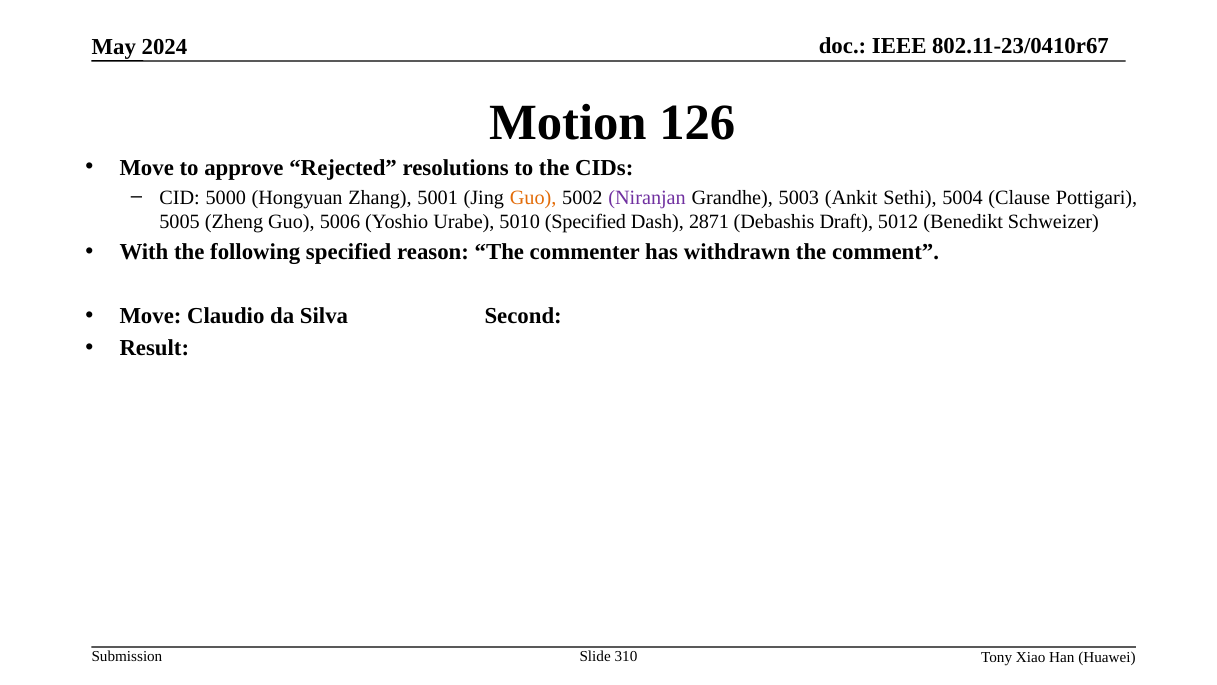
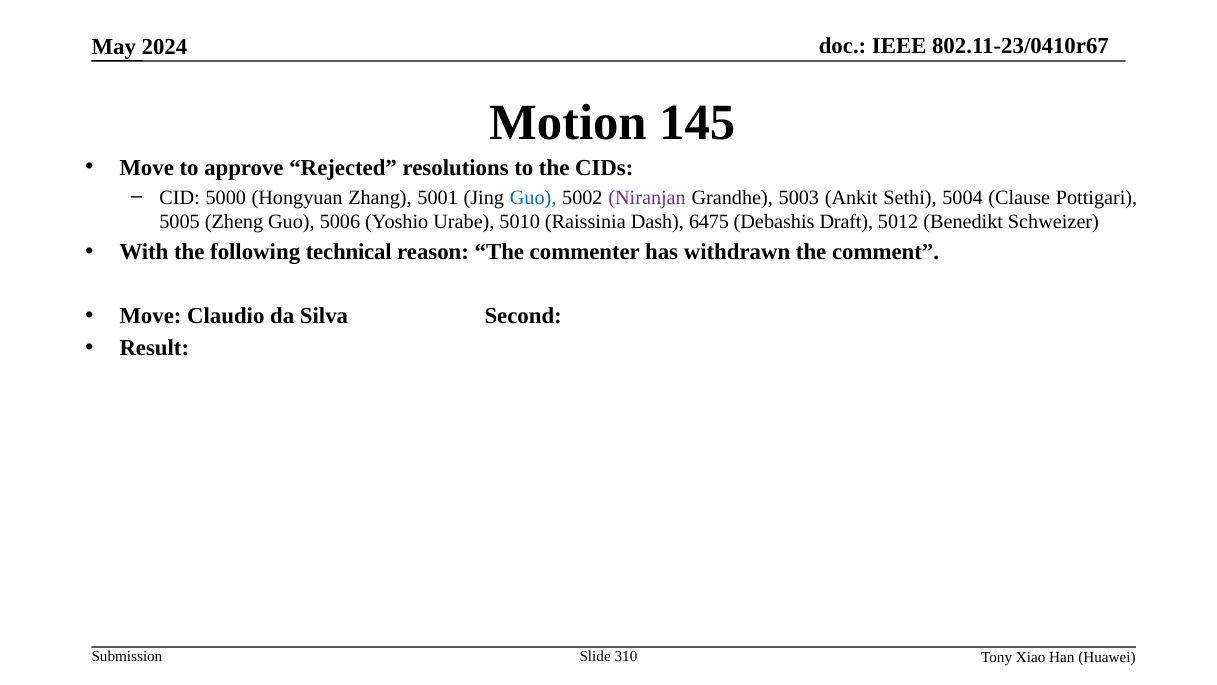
126: 126 -> 145
Guo at (533, 197) colour: orange -> blue
5010 Specified: Specified -> Raissinia
2871: 2871 -> 6475
following specified: specified -> technical
